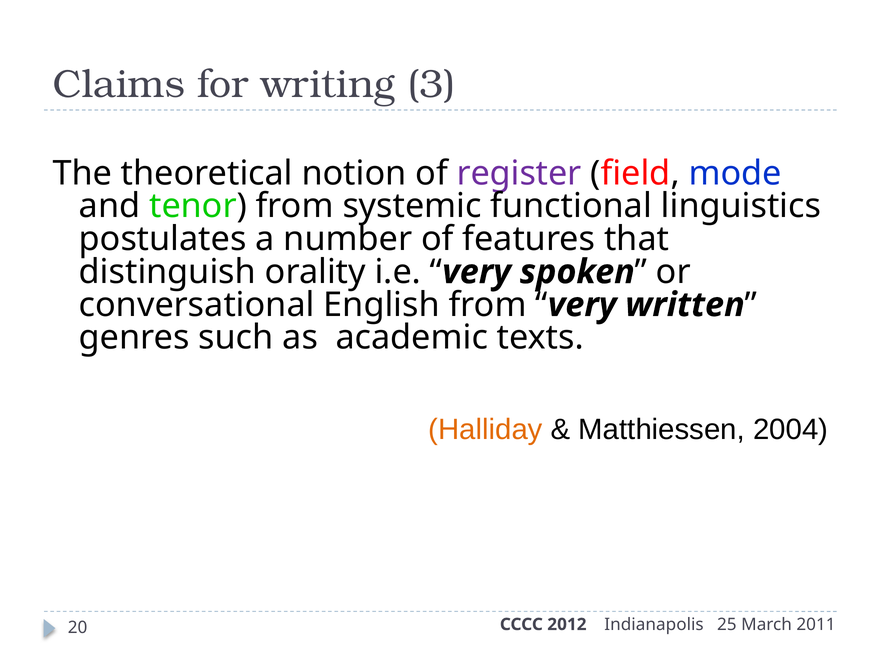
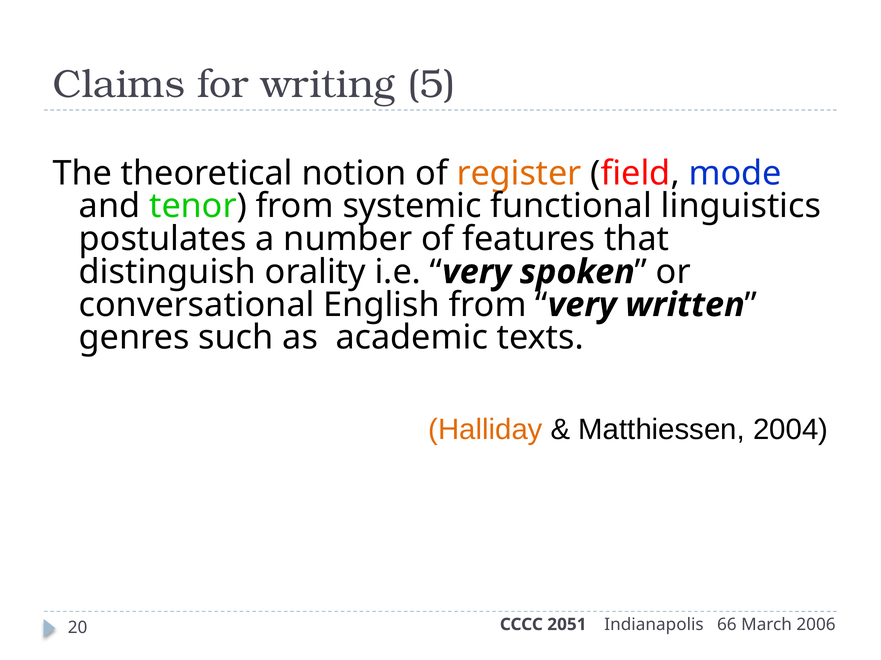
3: 3 -> 5
register colour: purple -> orange
2012: 2012 -> 2051
25: 25 -> 66
2011: 2011 -> 2006
